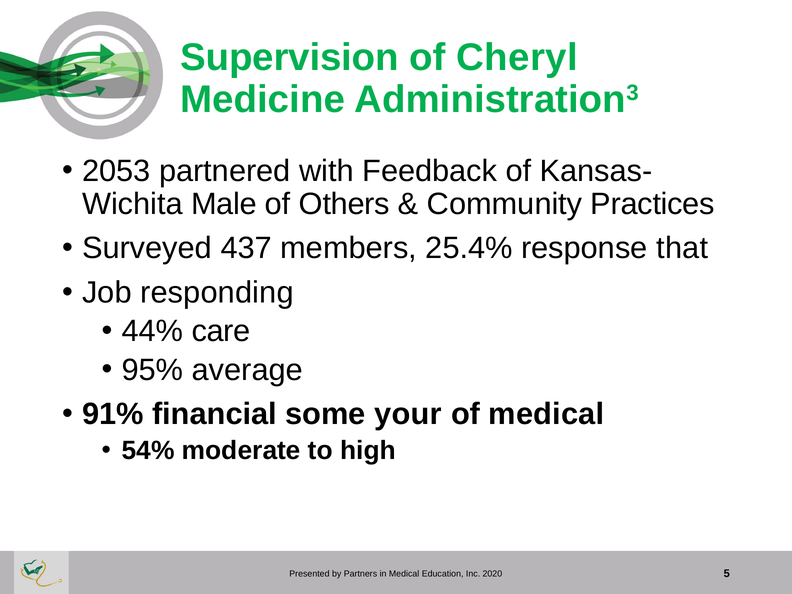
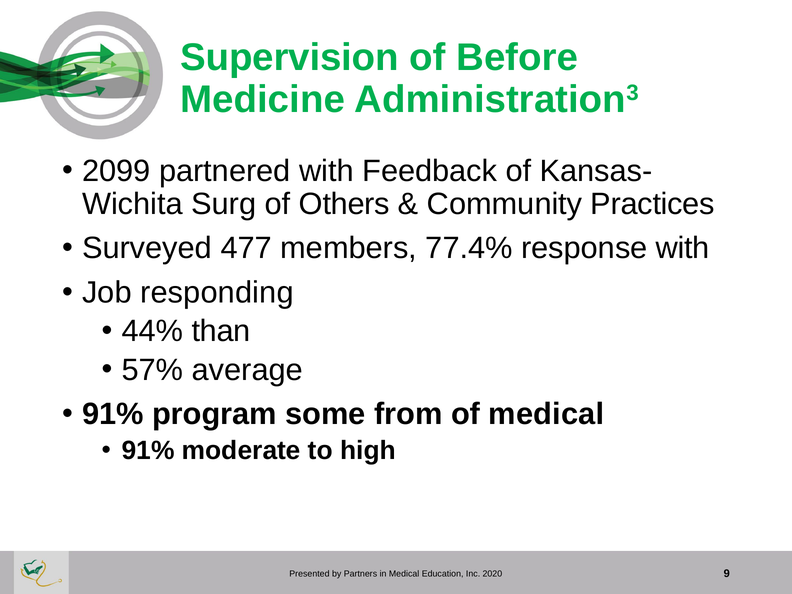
Cheryl: Cheryl -> Before
2053: 2053 -> 2099
Male: Male -> Surg
437: 437 -> 477
25.4%: 25.4% -> 77.4%
response that: that -> with
care: care -> than
95%: 95% -> 57%
financial: financial -> program
your: your -> from
54% at (148, 451): 54% -> 91%
5: 5 -> 9
